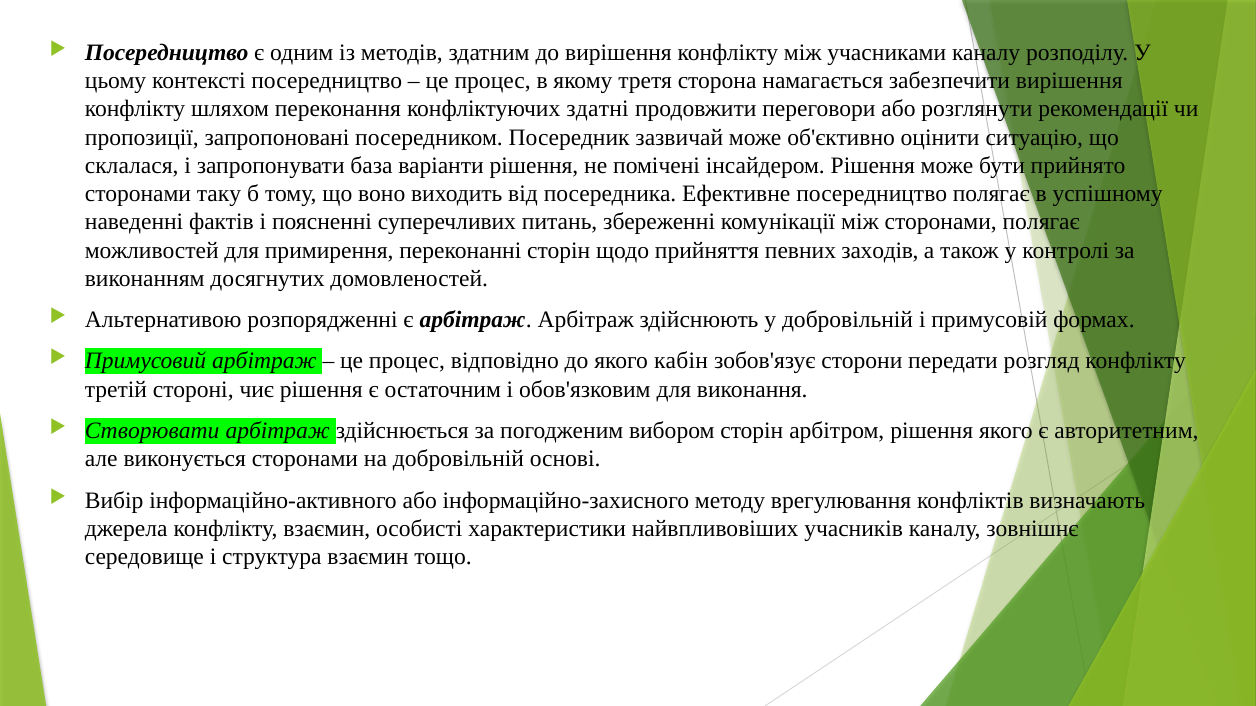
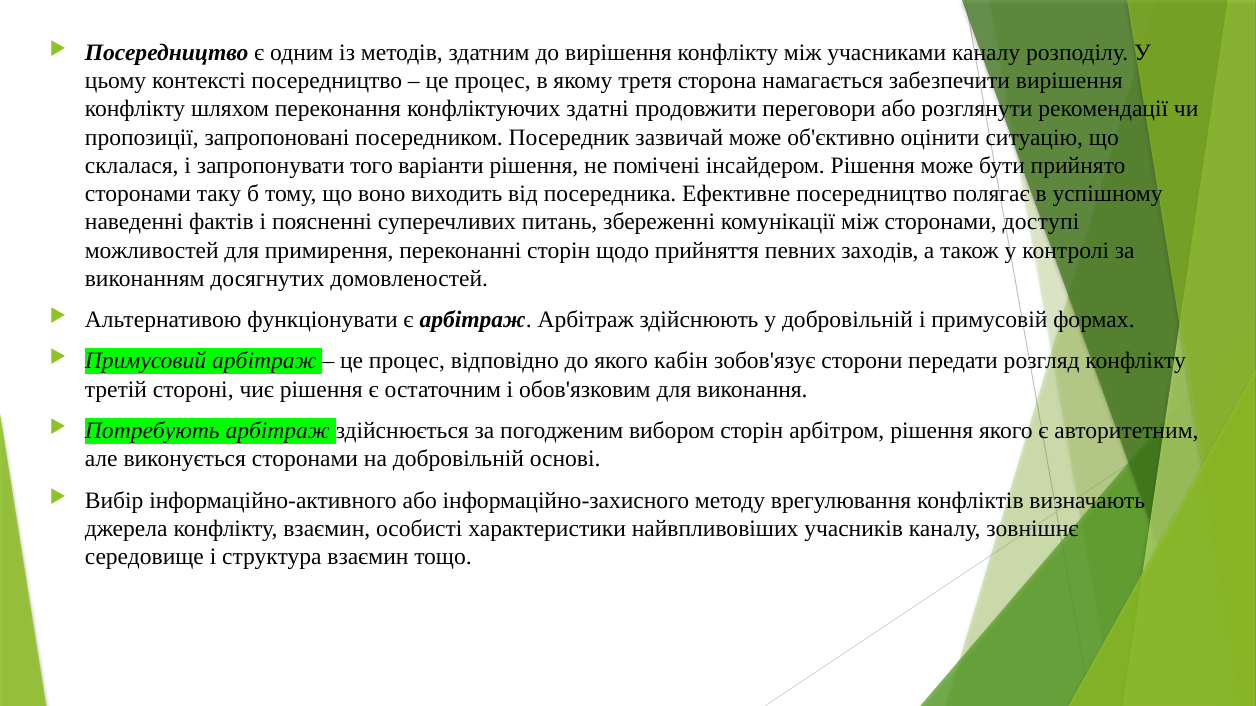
база: база -> того
сторонами полягає: полягає -> доступі
розпорядженні: розпорядженні -> функціонувати
Створювати: Створювати -> Потребують
